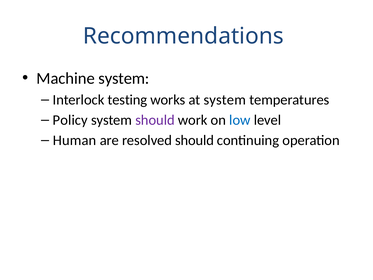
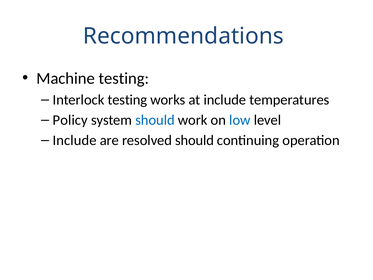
Machine system: system -> testing
at system: system -> include
should at (155, 120) colour: purple -> blue
Human at (75, 140): Human -> Include
